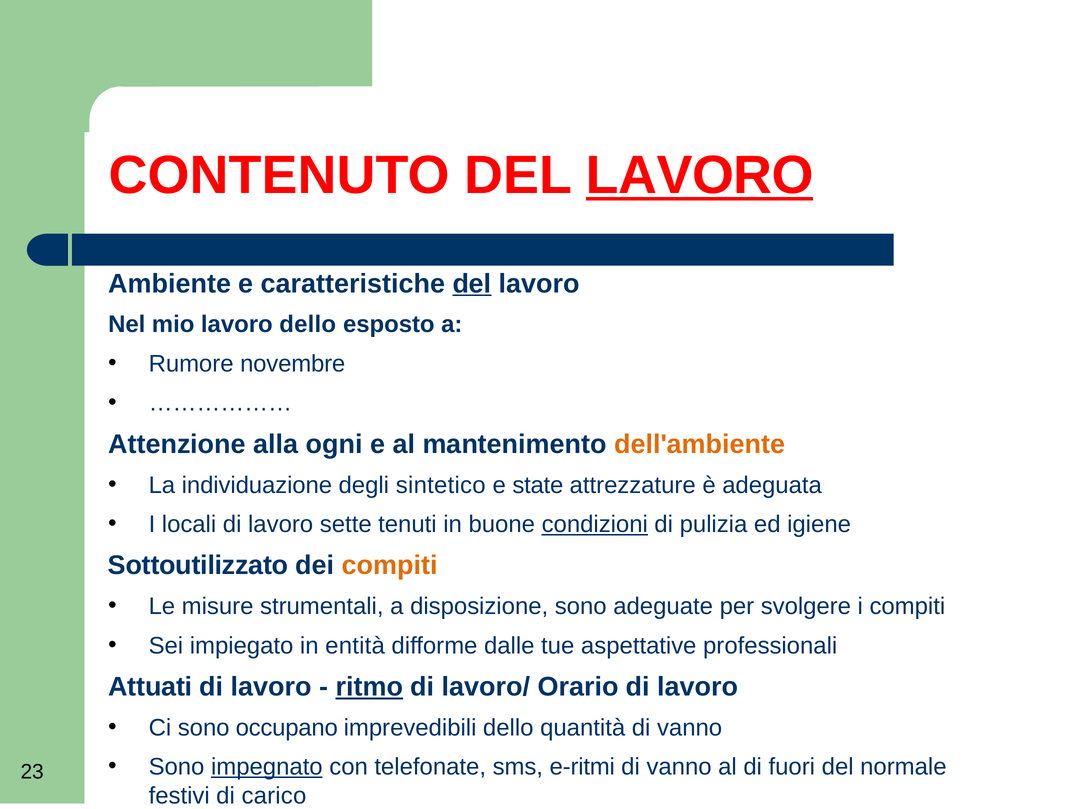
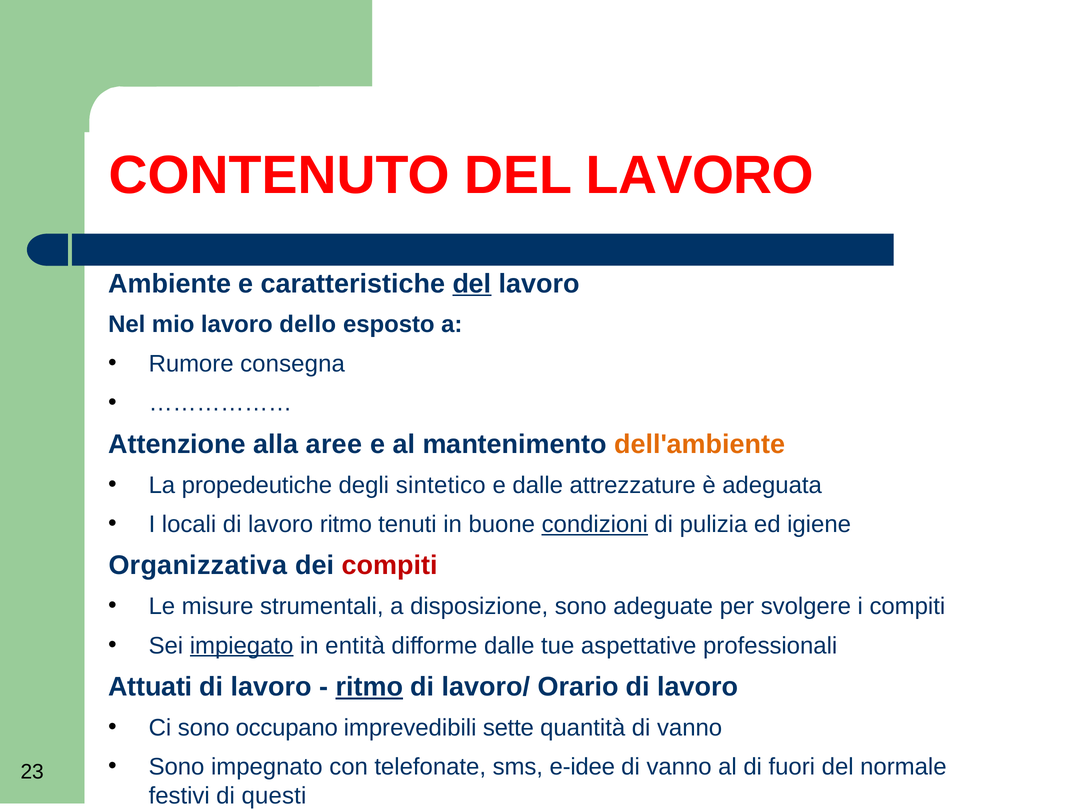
LAVORO at (700, 176) underline: present -> none
novembre: novembre -> consegna
ogni: ogni -> aree
individuazione: individuazione -> propedeutiche
e state: state -> dalle
lavoro sette: sette -> ritmo
Sottoutilizzato: Sottoutilizzato -> Organizzativa
compiti at (390, 566) colour: orange -> red
impiegato underline: none -> present
imprevedibili dello: dello -> sette
impegnato underline: present -> none
e-ritmi: e-ritmi -> e-idee
carico: carico -> questi
